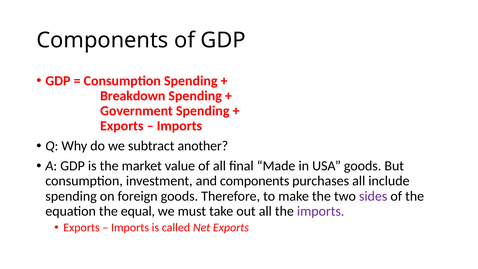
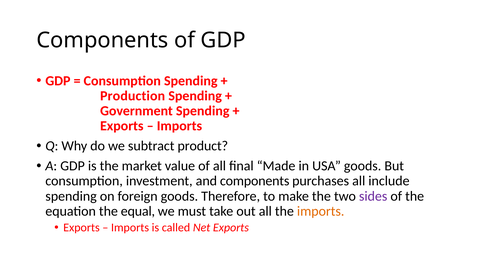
Breakdown: Breakdown -> Production
another: another -> product
imports at (321, 211) colour: purple -> orange
